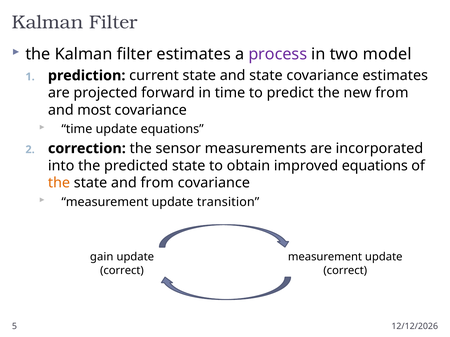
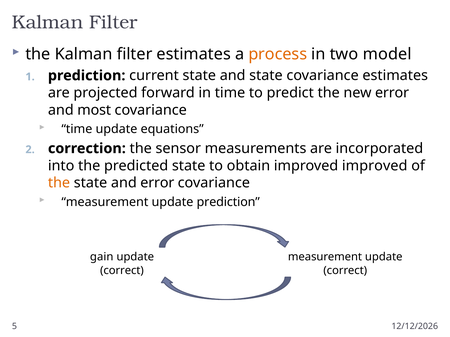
process colour: purple -> orange
new from: from -> error
improved equations: equations -> improved
and from: from -> error
update transition: transition -> prediction
